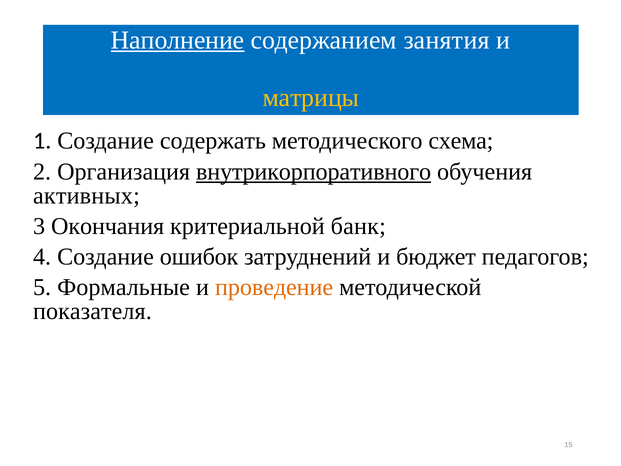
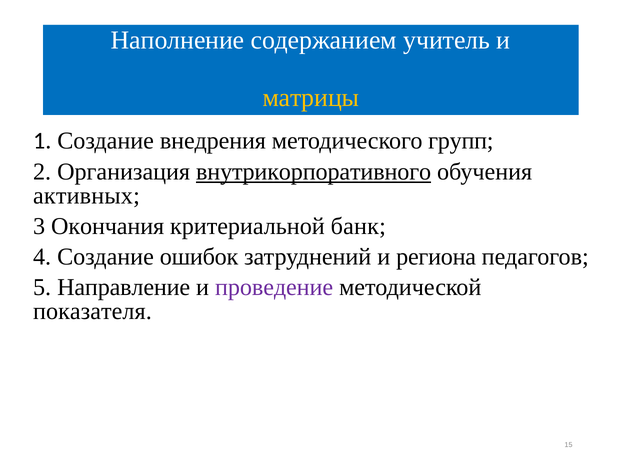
Наполнение underline: present -> none
занятия: занятия -> учитель
содержать: содержать -> внедрения
схема: схема -> групп
бюджет: бюджет -> региона
Формальные: Формальные -> Направление
проведение colour: orange -> purple
